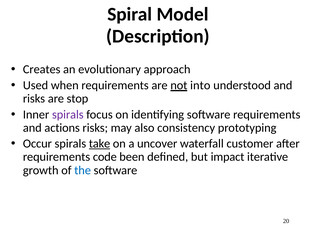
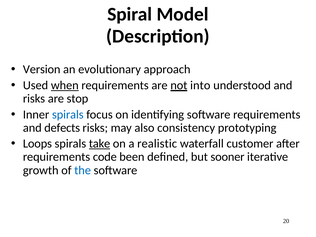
Creates: Creates -> Version
when underline: none -> present
spirals at (68, 114) colour: purple -> blue
actions: actions -> defects
Occur: Occur -> Loops
uncover: uncover -> realistic
impact: impact -> sooner
